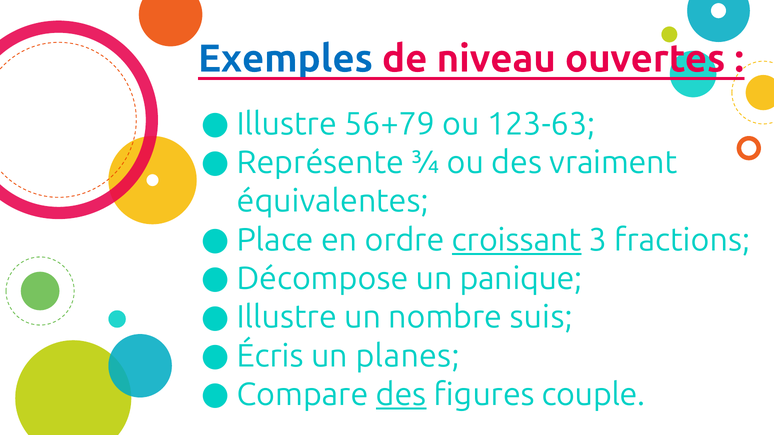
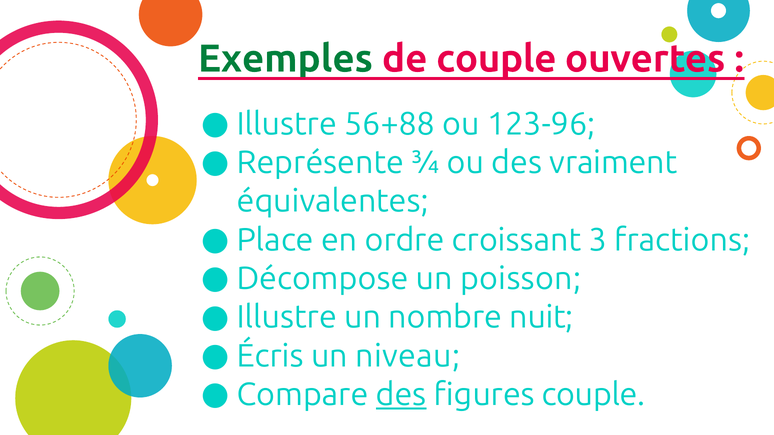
Exemples colour: blue -> green
de niveau: niveau -> couple
56+79: 56+79 -> 56+88
123-63: 123-63 -> 123-96
croissant underline: present -> none
panique: panique -> poisson
suis: suis -> nuit
planes: planes -> niveau
